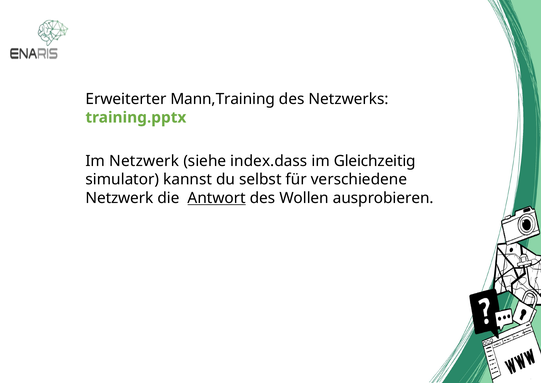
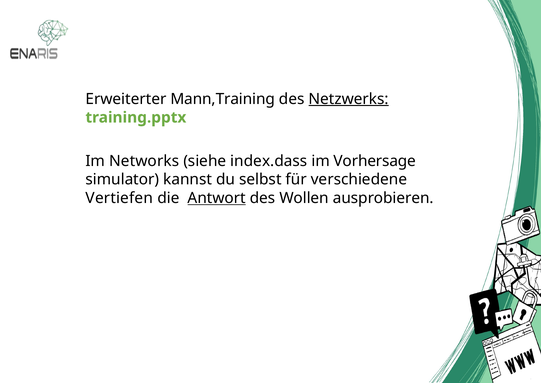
Netzwerks underline: none -> present
Im Netzwerk: Netzwerk -> Networks
Gleichzeitig: Gleichzeitig -> Vorhersage
Netzwerk at (119, 198): Netzwerk -> Vertiefen
